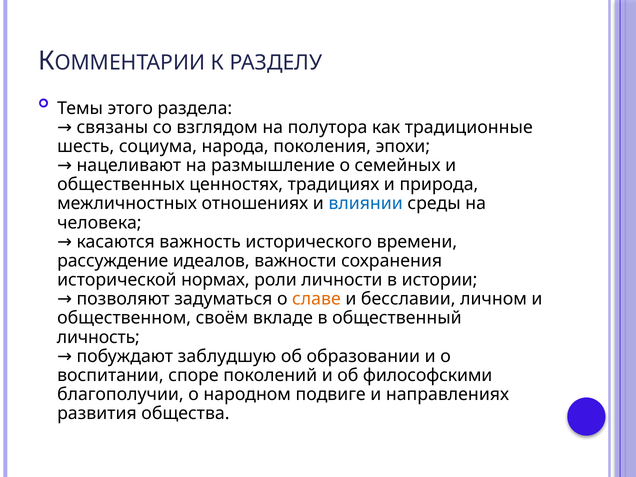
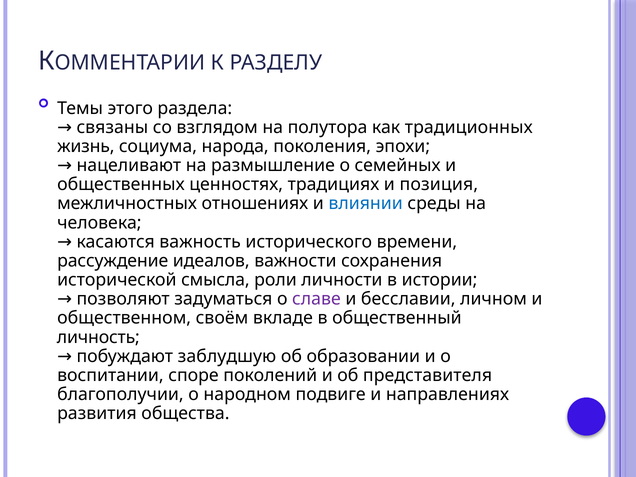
традиционные: традиционные -> традиционных
шесть: шесть -> жизнь
природа: природа -> позиция
нормах: нормах -> смысла
славе colour: orange -> purple
философскими: философскими -> представителя
